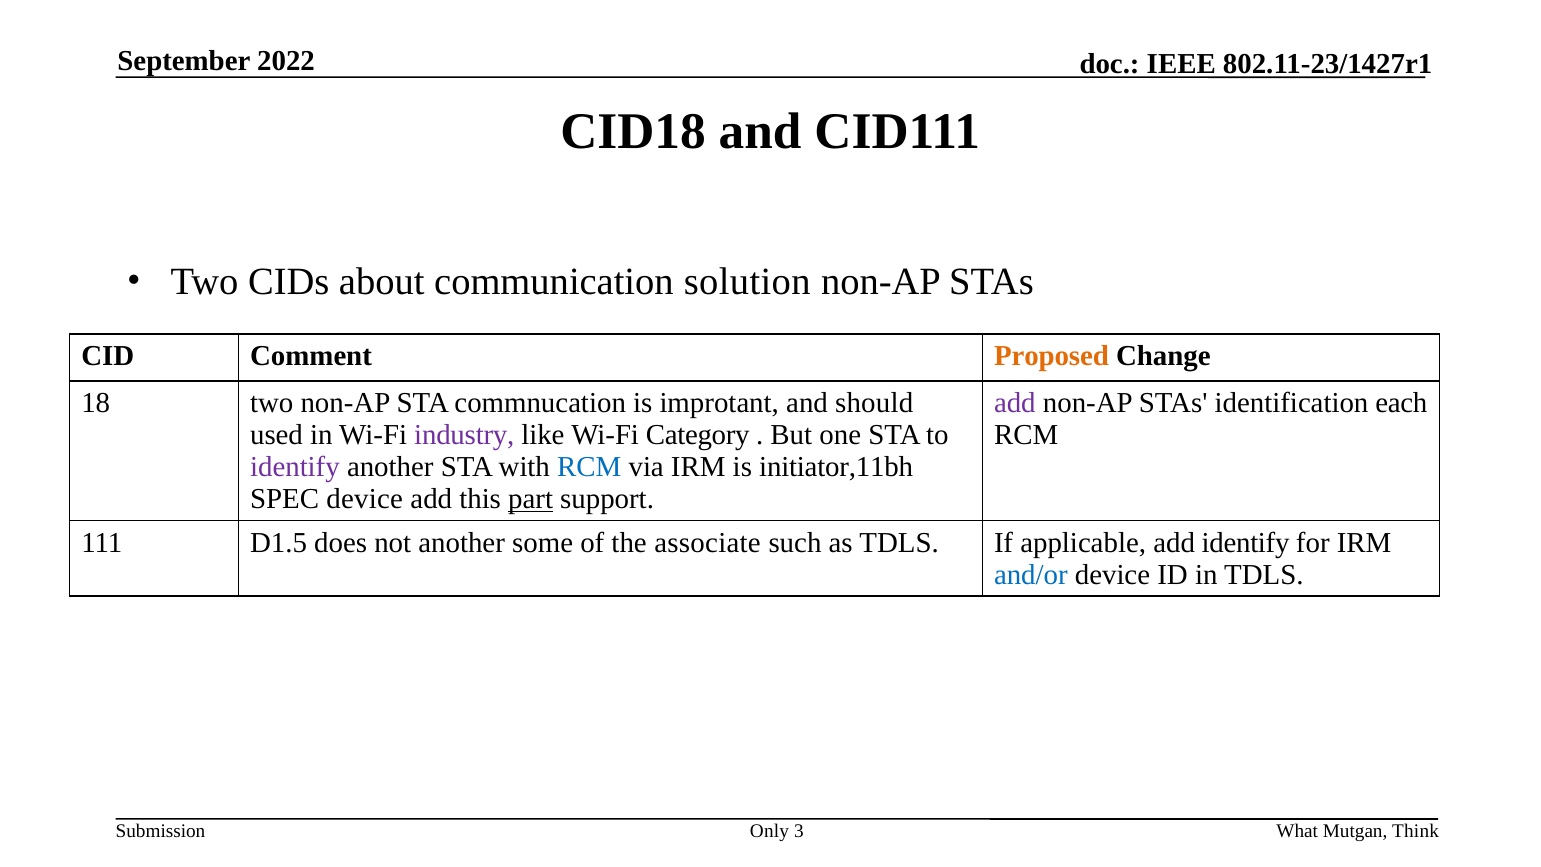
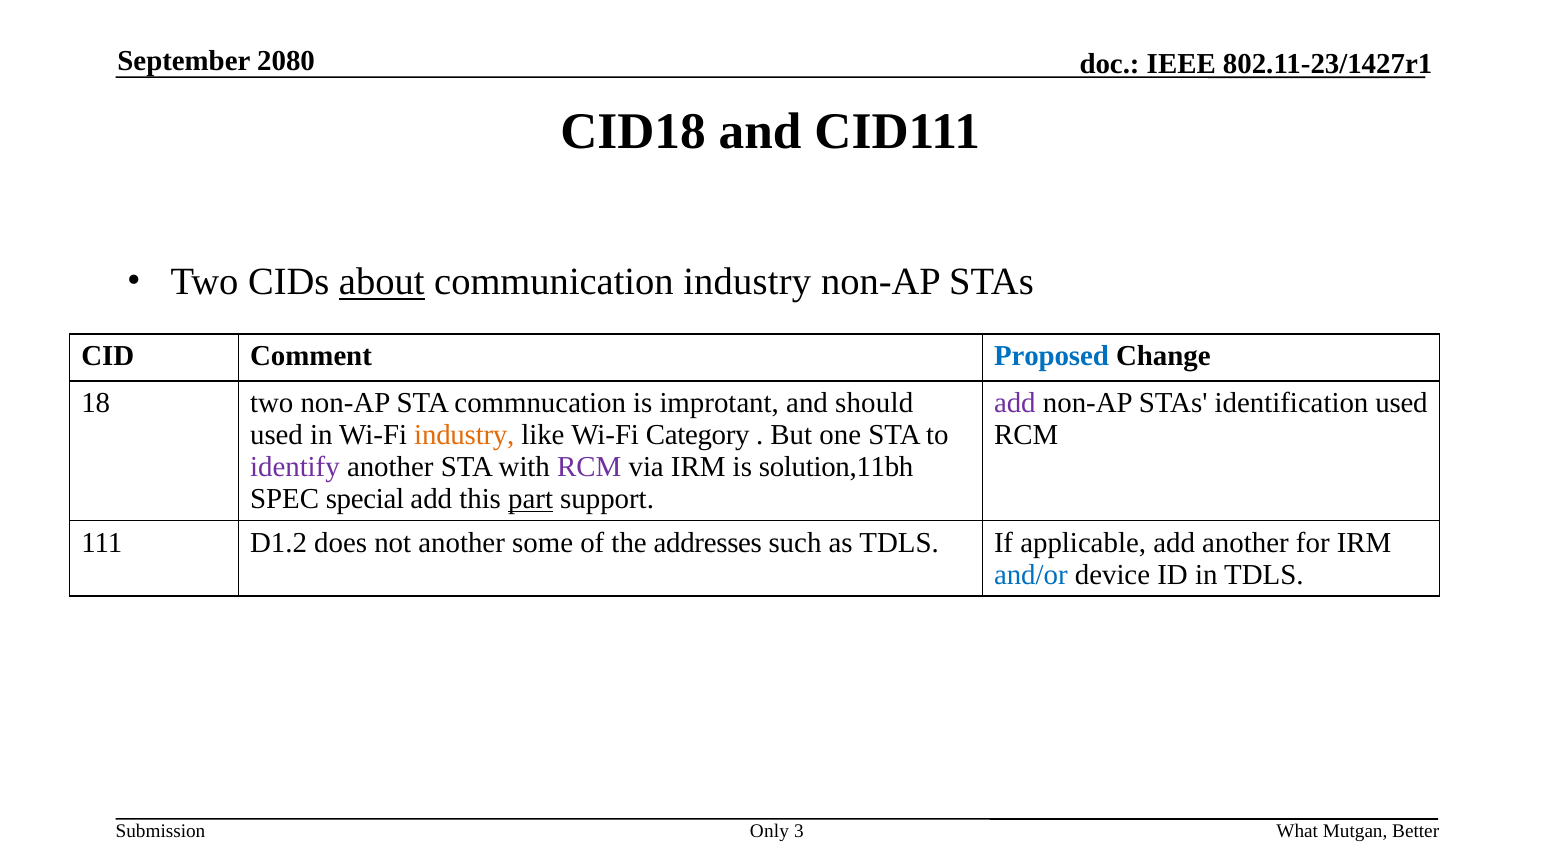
2022: 2022 -> 2080
about underline: none -> present
communication solution: solution -> industry
Proposed colour: orange -> blue
identification each: each -> used
industry at (464, 435) colour: purple -> orange
RCM at (589, 467) colour: blue -> purple
initiator,11bh: initiator,11bh -> solution,11bh
SPEC device: device -> special
D1.5: D1.5 -> D1.2
associate: associate -> addresses
add identify: identify -> another
Think: Think -> Better
